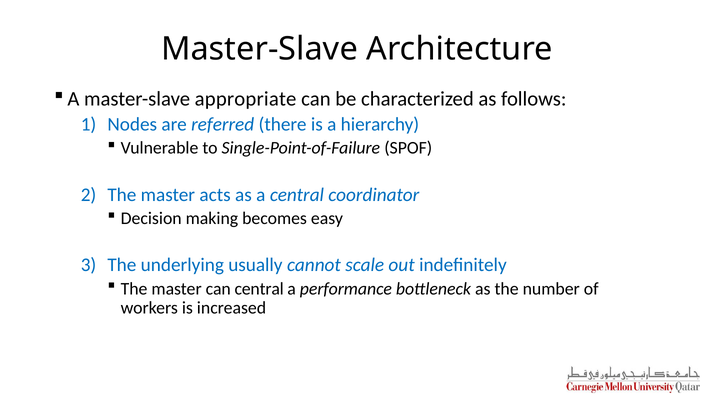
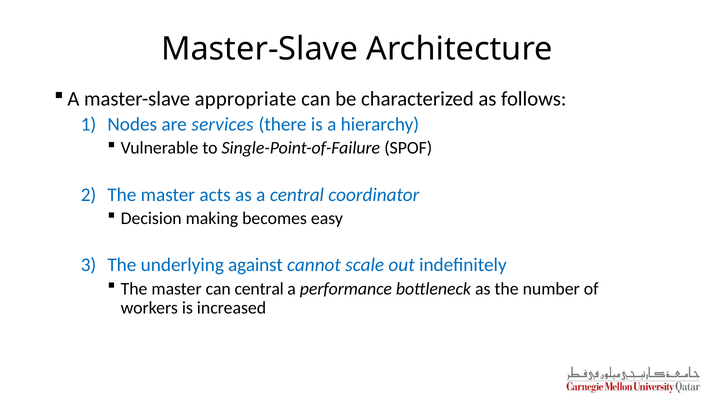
referred: referred -> services
usually: usually -> against
